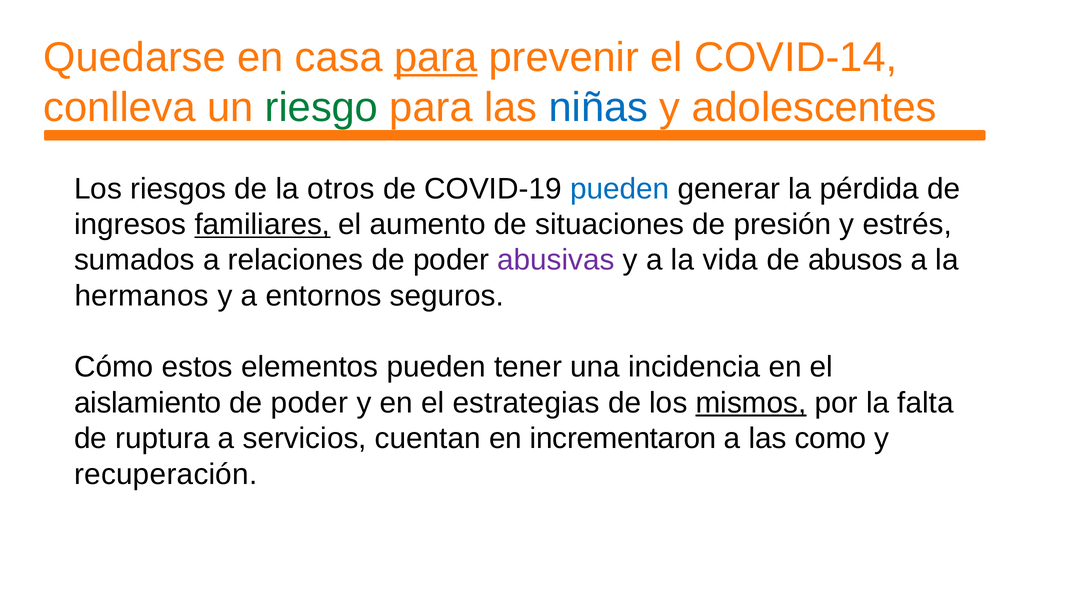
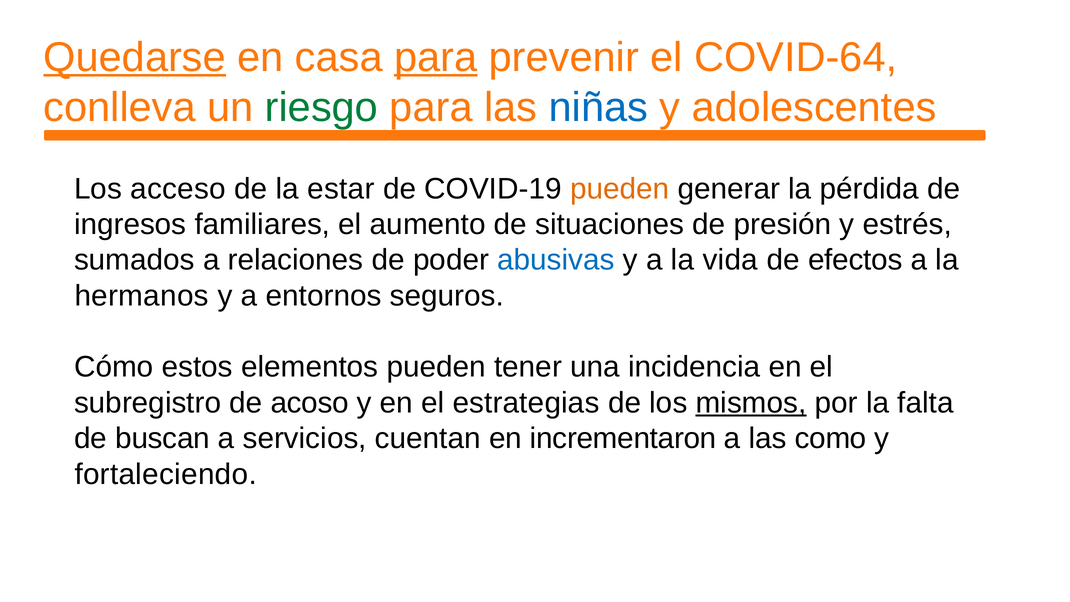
Quedarse underline: none -> present
COVID-14: COVID-14 -> COVID-64
riesgos: riesgos -> acceso
otros: otros -> estar
pueden at (620, 189) colour: blue -> orange
familiares underline: present -> none
abusivas colour: purple -> blue
abusos: abusos -> efectos
aislamiento: aislamiento -> subregistro
poder at (309, 403): poder -> acoso
ruptura: ruptura -> buscan
recuperación: recuperación -> fortaleciendo
